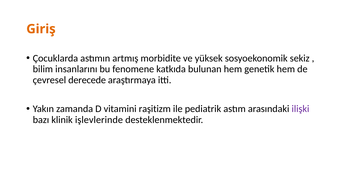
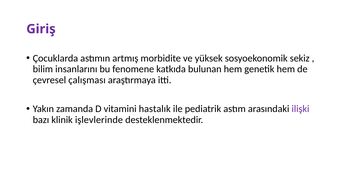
Giriş colour: orange -> purple
derecede: derecede -> çalışması
raşitizm: raşitizm -> hastalık
